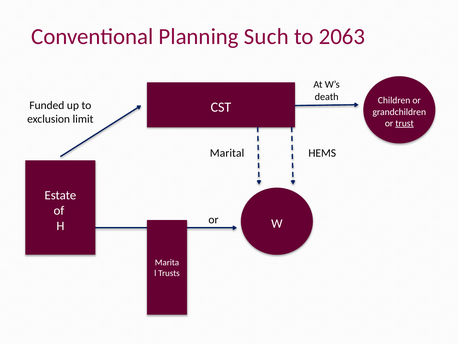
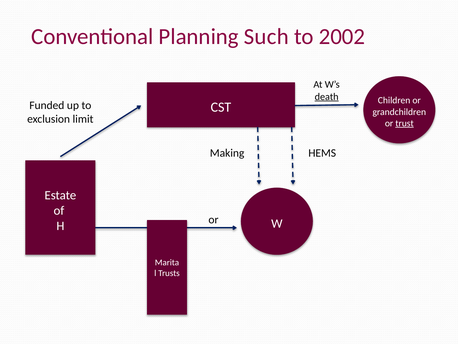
2063: 2063 -> 2002
death underline: none -> present
Marital: Marital -> Making
